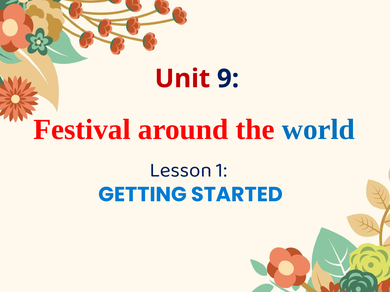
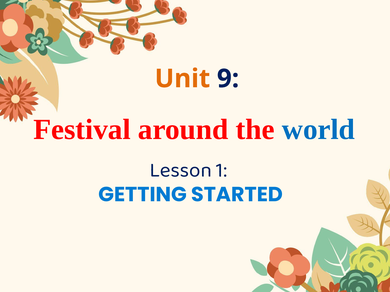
Unit colour: red -> orange
